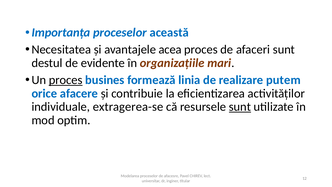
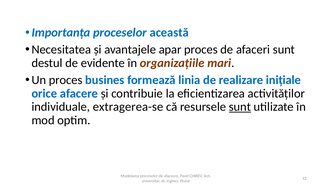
acea: acea -> apar
proces at (66, 80) underline: present -> none
putem: putem -> inițiale
